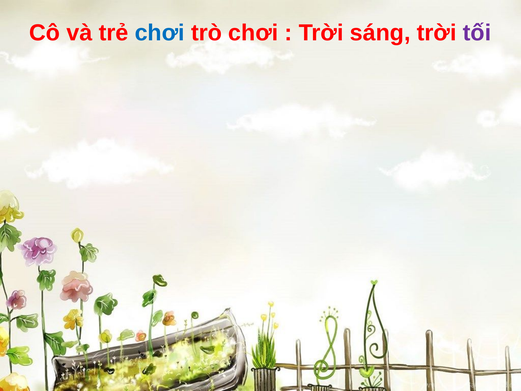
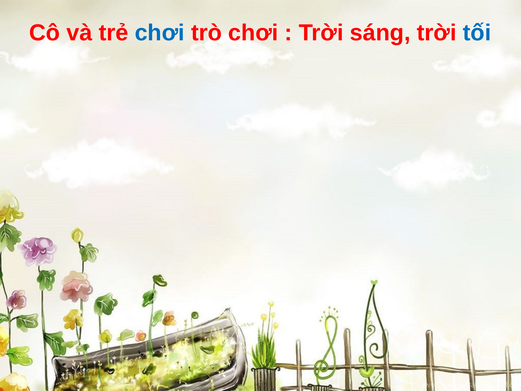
tối colour: purple -> blue
